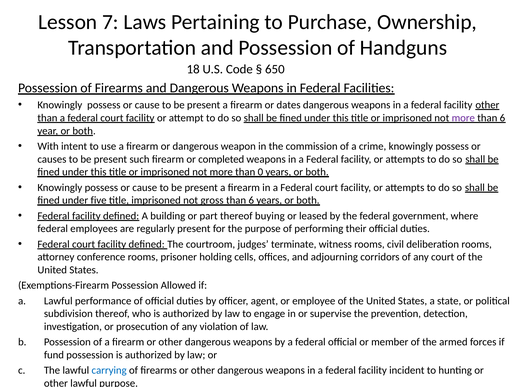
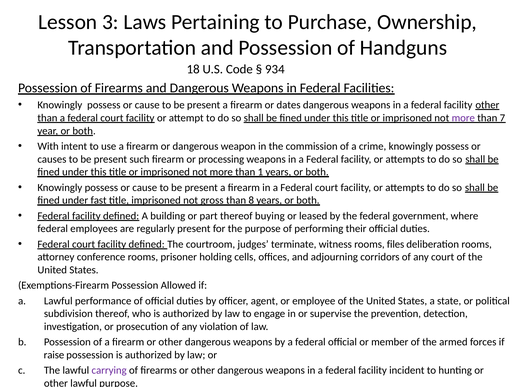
7: 7 -> 3
650: 650 -> 934
6 at (502, 118): 6 -> 7
completed: completed -> processing
0: 0 -> 1
five: five -> fast
6 at (251, 200): 6 -> 8
civil: civil -> files
fund: fund -> raise
carrying colour: blue -> purple
